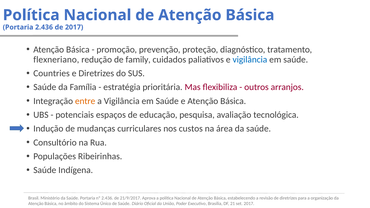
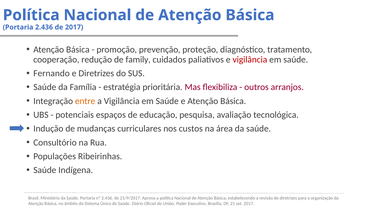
flexneriano: flexneriano -> cooperação
vigilância at (250, 60) colour: blue -> red
Countries: Countries -> Fernando
